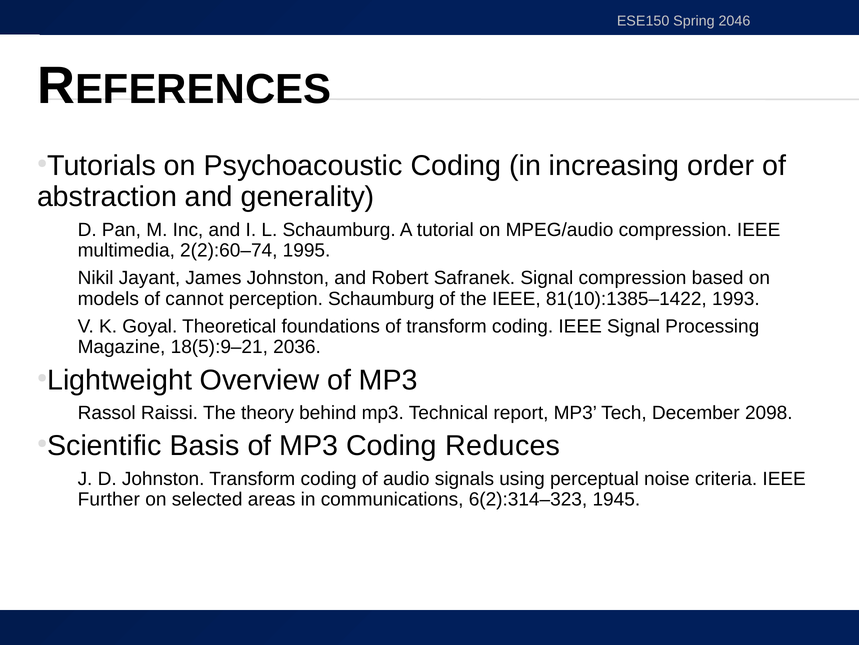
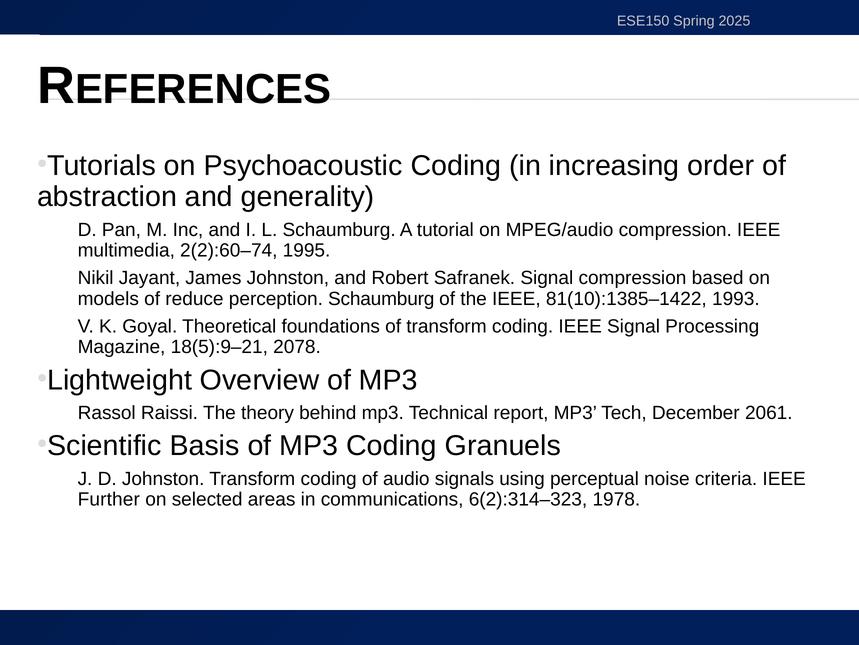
2046: 2046 -> 2025
cannot: cannot -> reduce
2036: 2036 -> 2078
2098: 2098 -> 2061
Reduces: Reduces -> Granuels
1945: 1945 -> 1978
